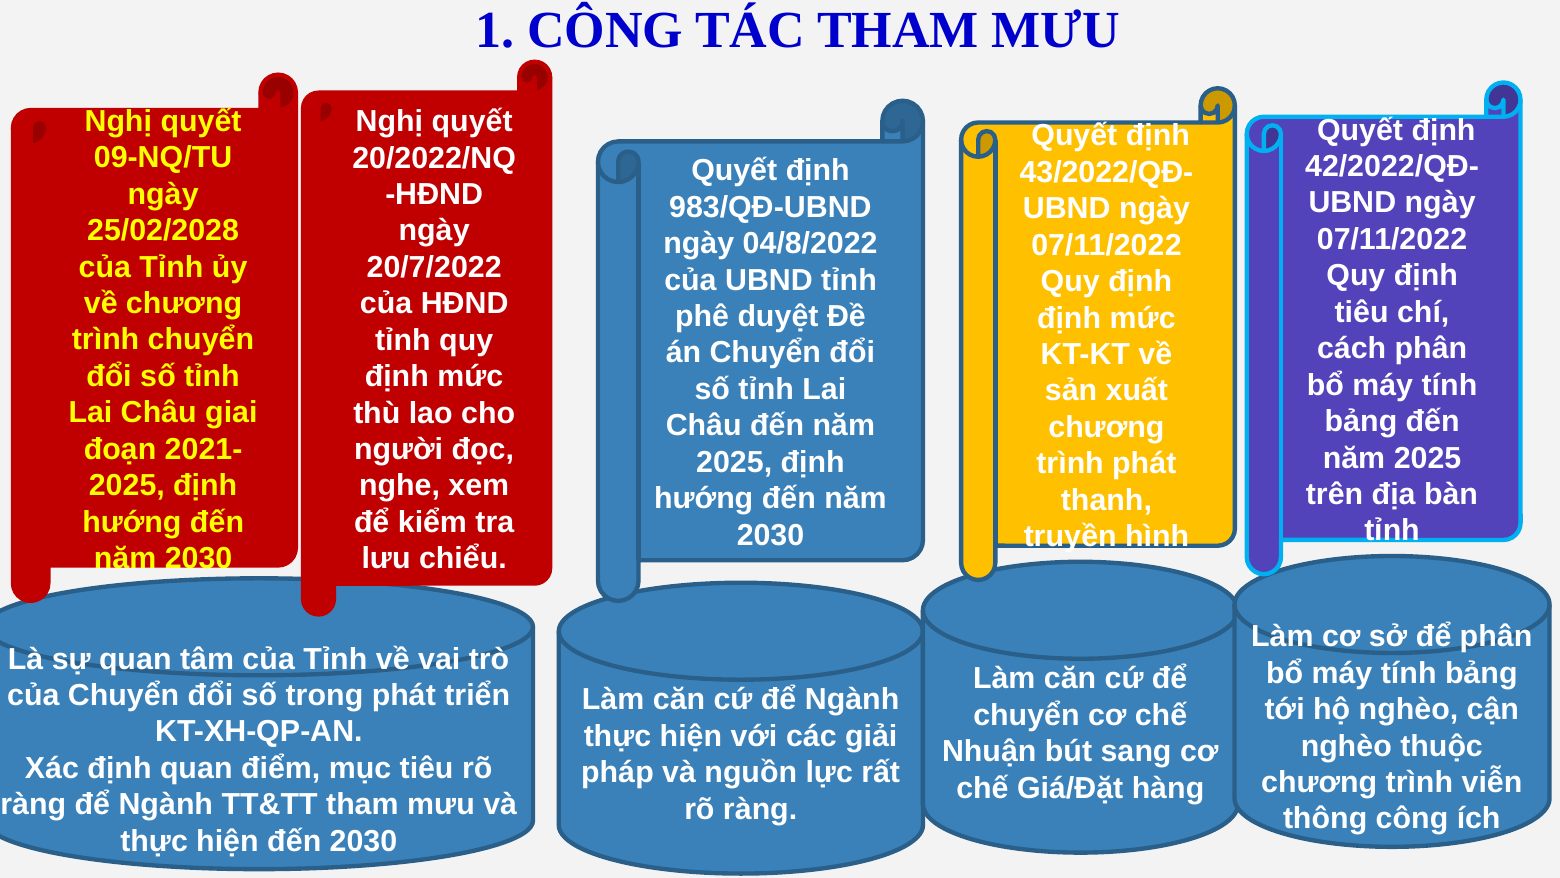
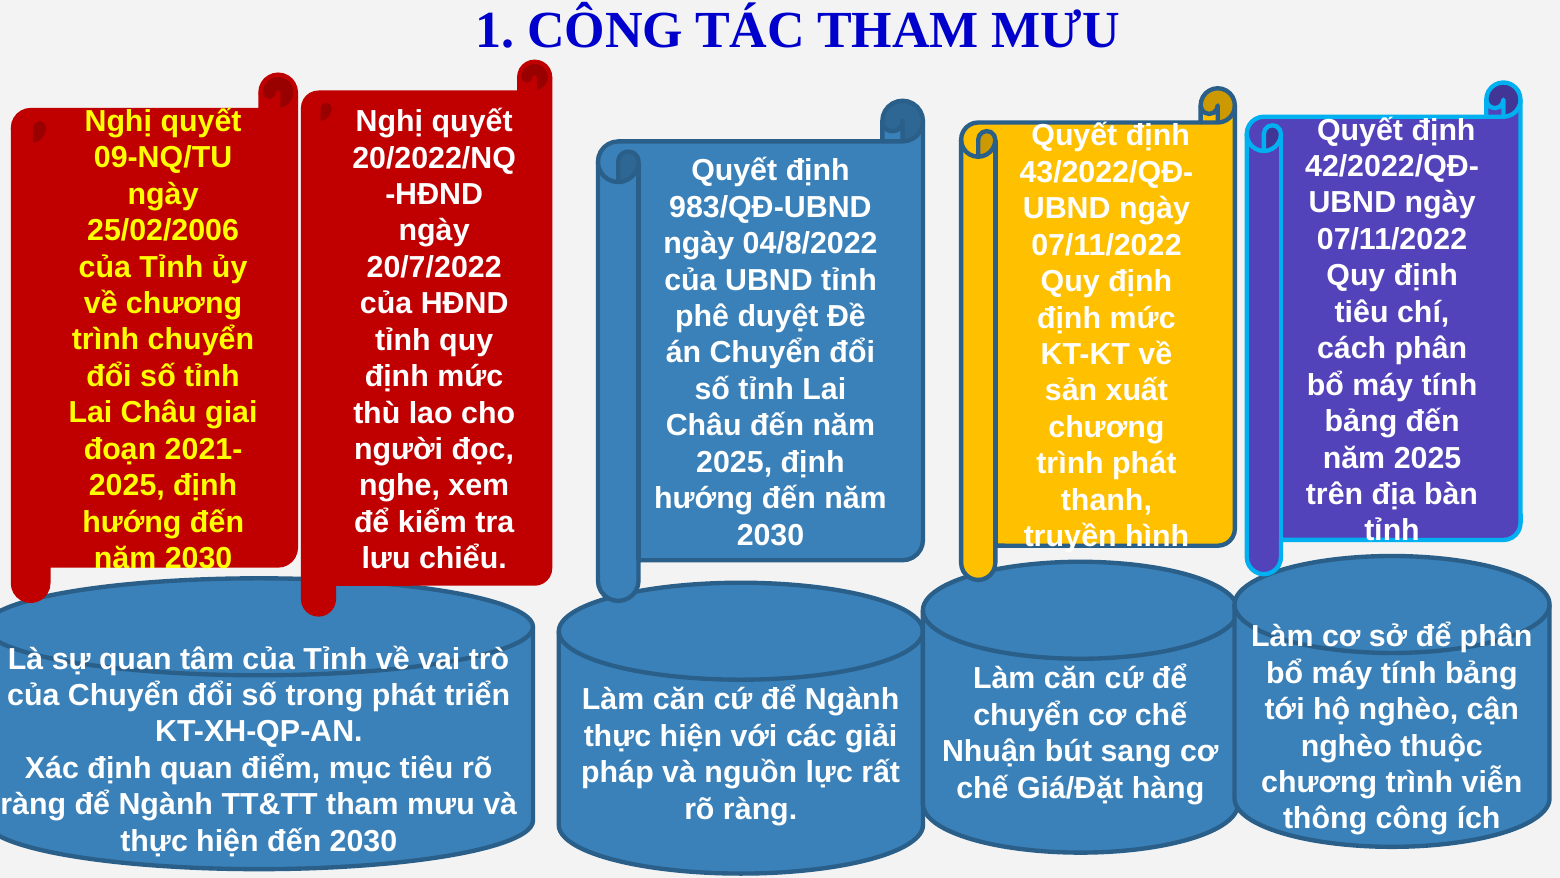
25/02/2028: 25/02/2028 -> 25/02/2006
